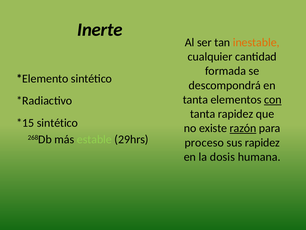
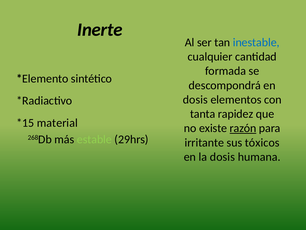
inestable colour: orange -> blue
tanta at (195, 99): tanta -> dosis
con underline: present -> none
sintético at (57, 123): sintético -> material
proceso: proceso -> irritante
sus rapidez: rapidez -> tóxicos
